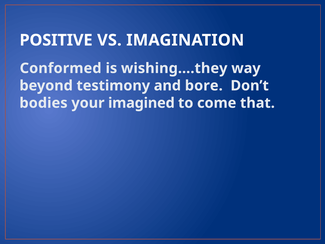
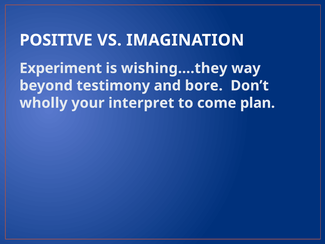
Conformed: Conformed -> Experiment
bodies: bodies -> wholly
imagined: imagined -> interpret
that: that -> plan
